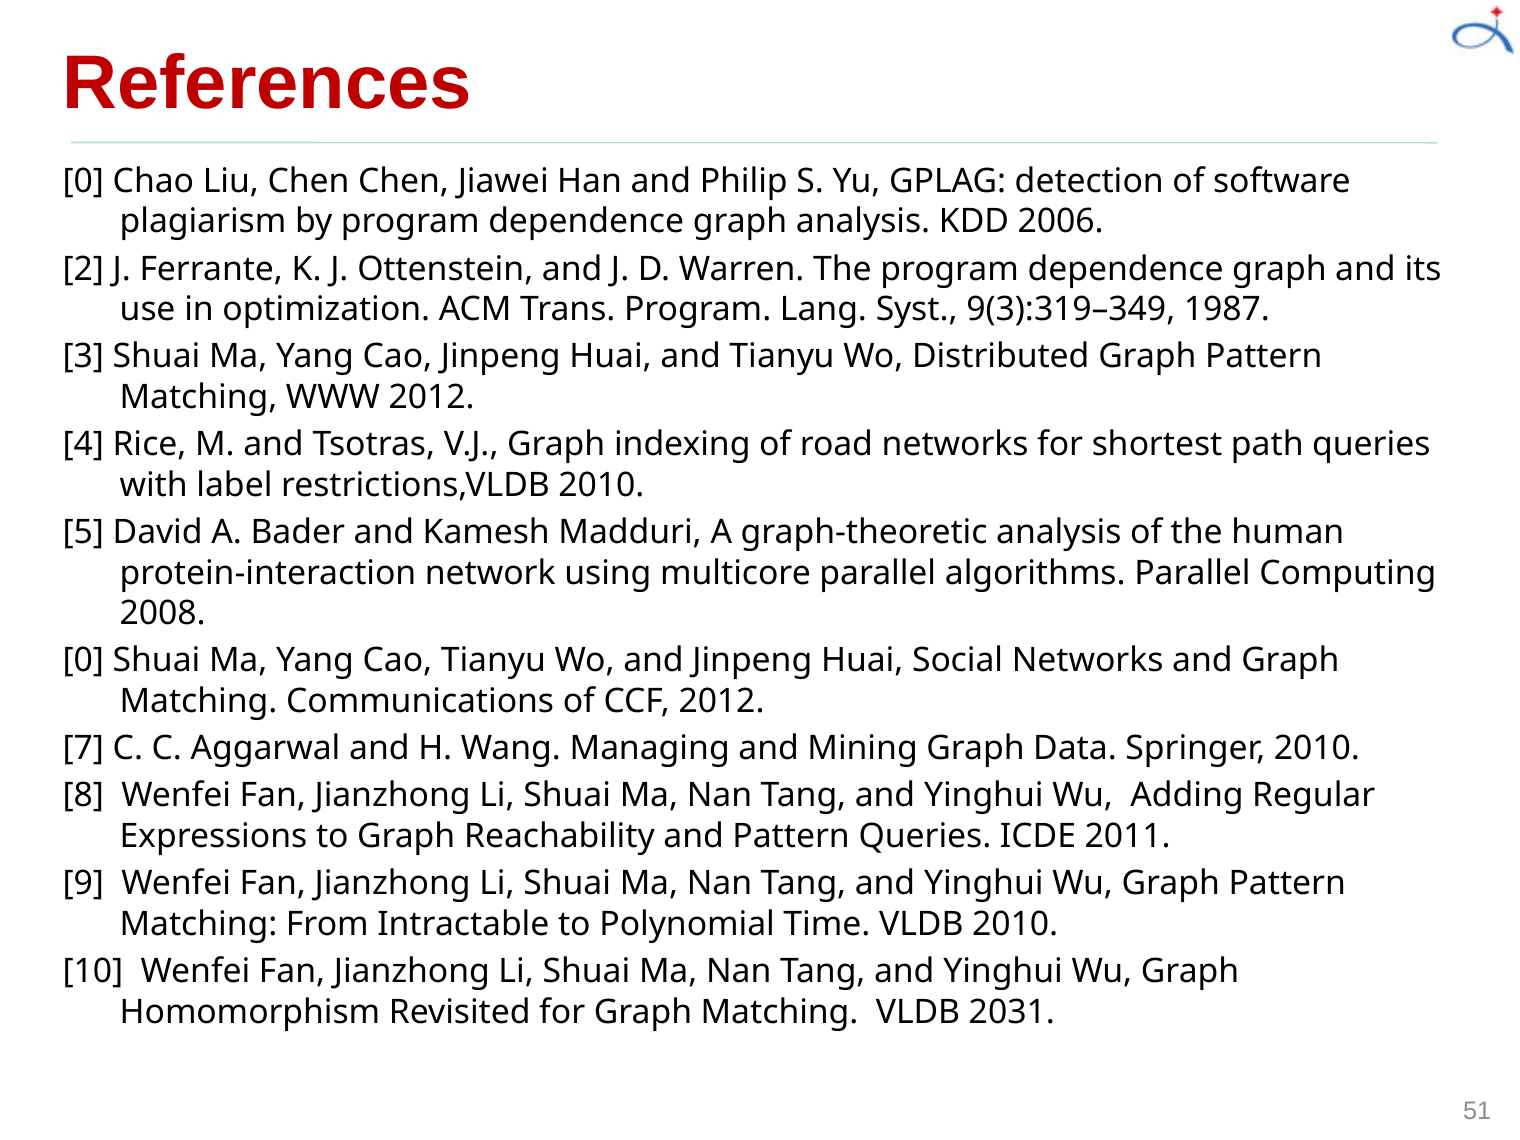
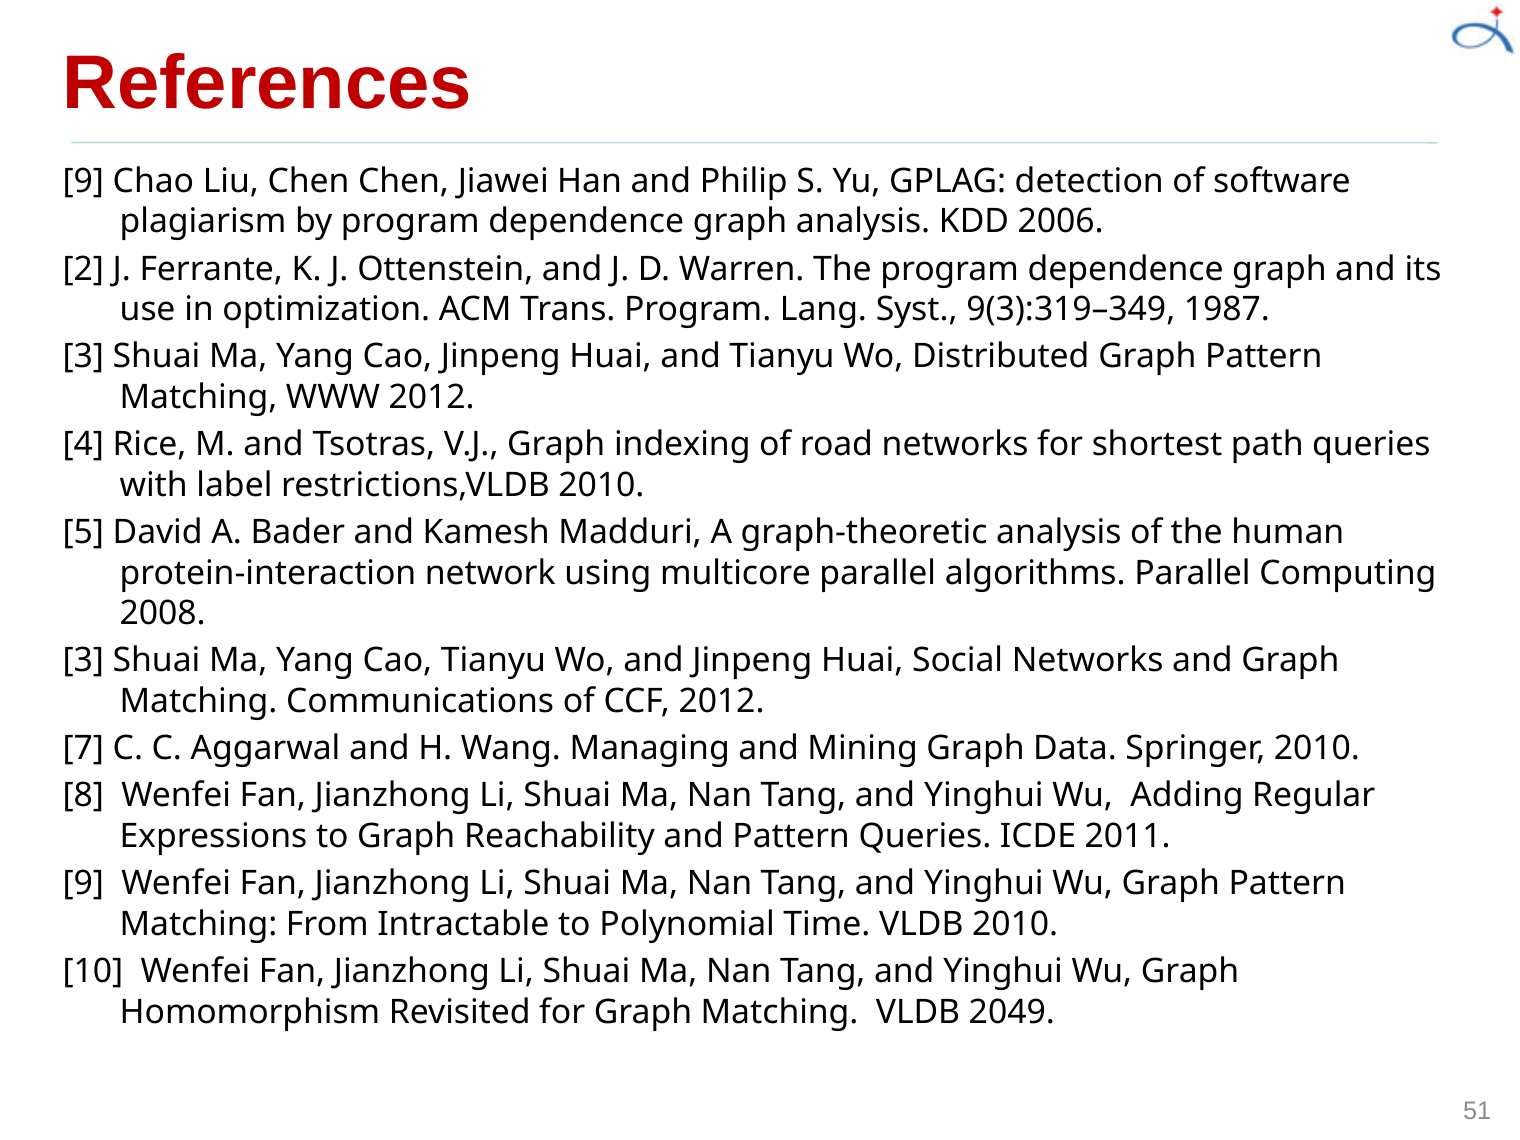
0 at (83, 181): 0 -> 9
0 at (83, 661): 0 -> 3
2031: 2031 -> 2049
